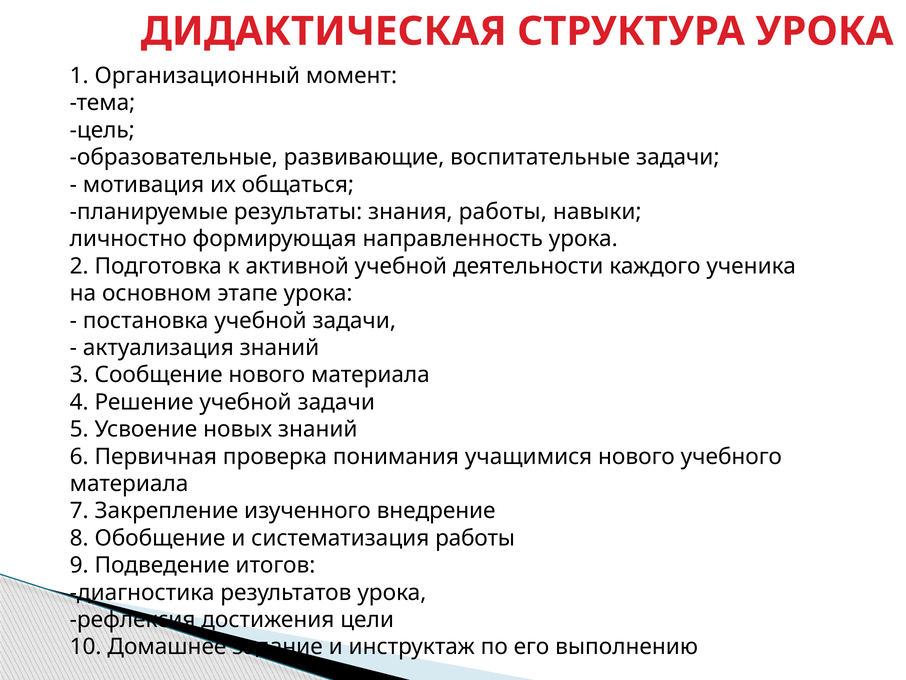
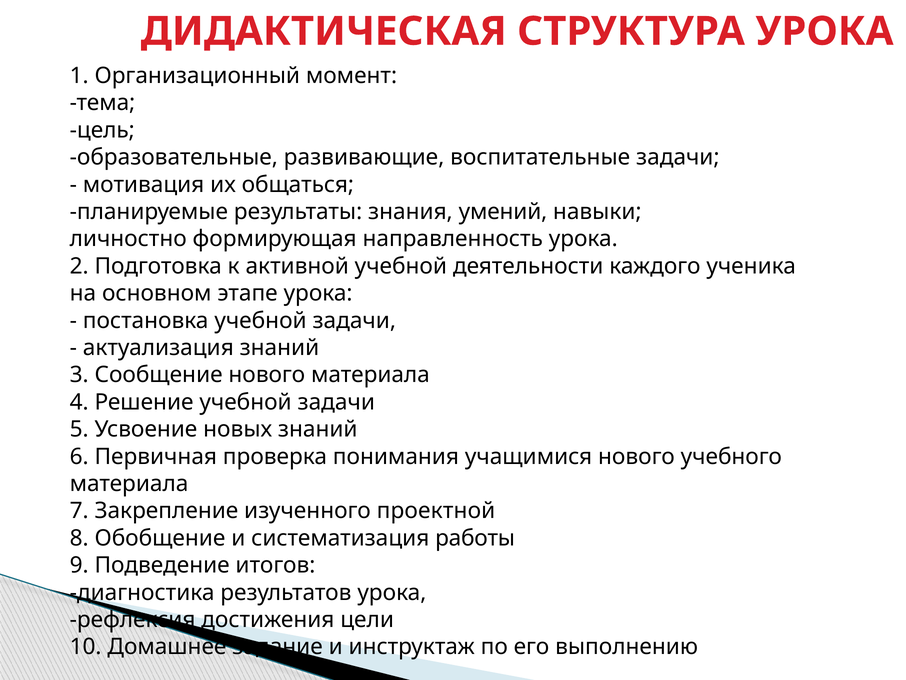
знания работы: работы -> умений
внедрение: внедрение -> проектной
